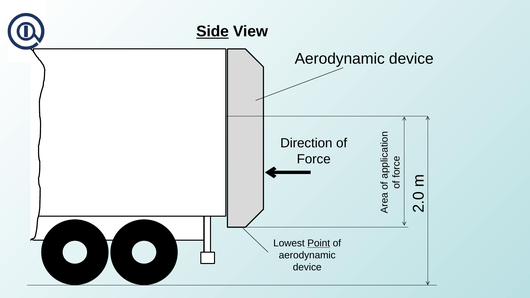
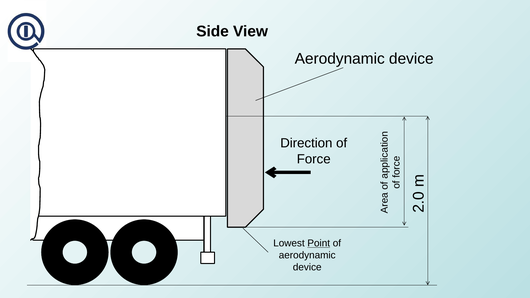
Side underline: present -> none
